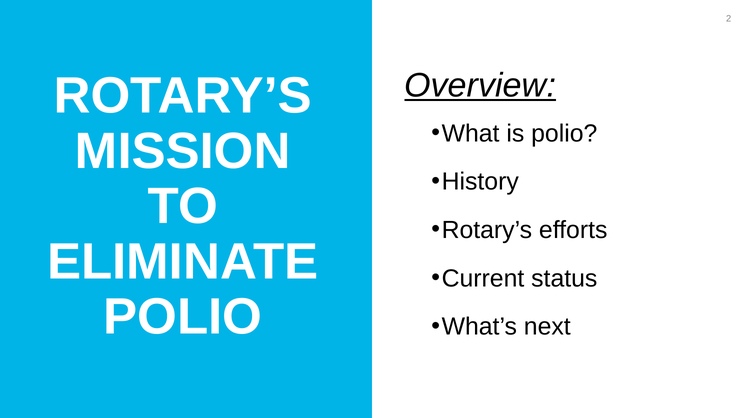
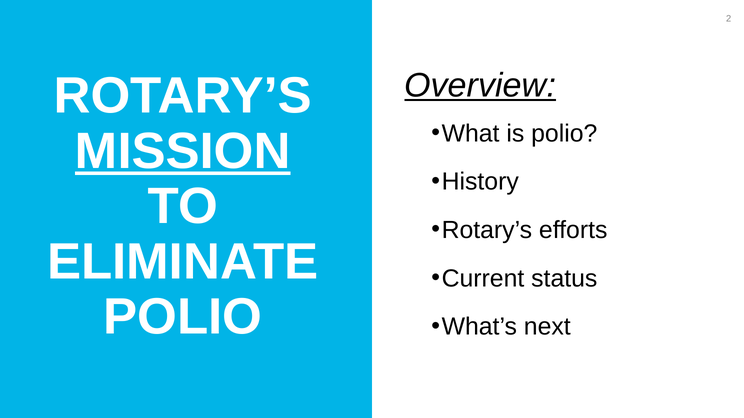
MISSION underline: none -> present
